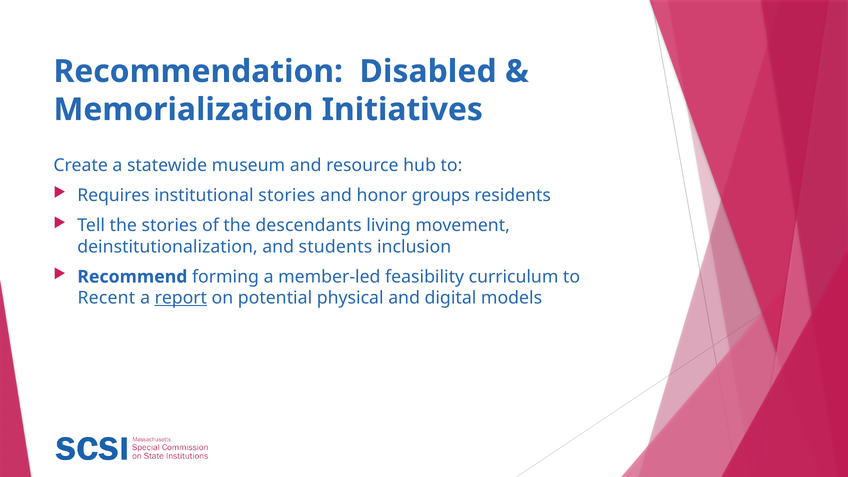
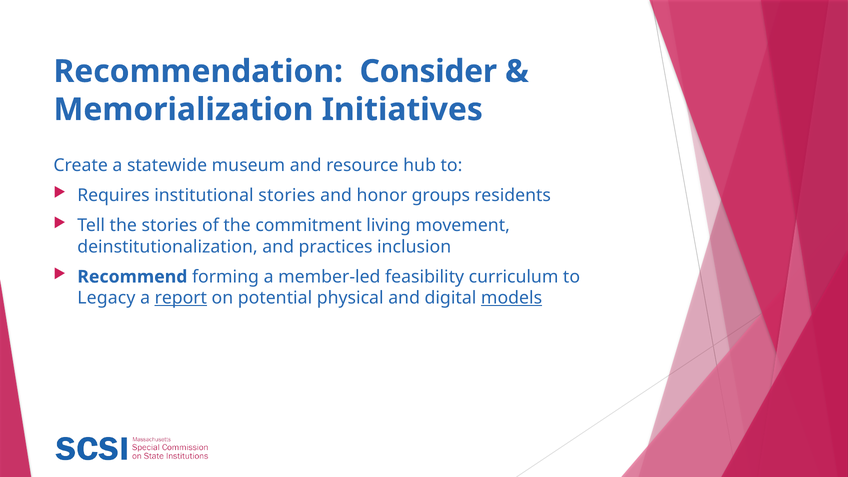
Disabled: Disabled -> Consider
descendants: descendants -> commitment
students: students -> practices
Recent: Recent -> Legacy
models underline: none -> present
